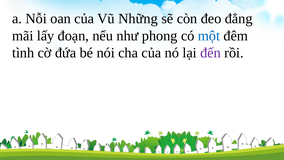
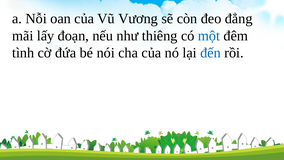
Những: Những -> Vương
phong: phong -> thiêng
đến colour: purple -> blue
